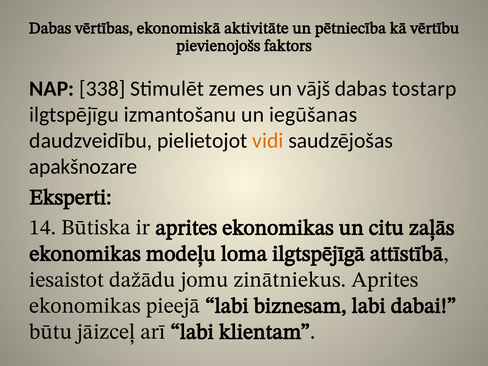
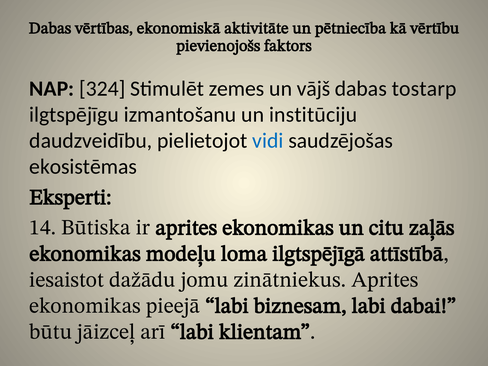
338: 338 -> 324
iegūšanas: iegūšanas -> institūciju
vidi colour: orange -> blue
apakšnozare: apakšnozare -> ekosistēmas
